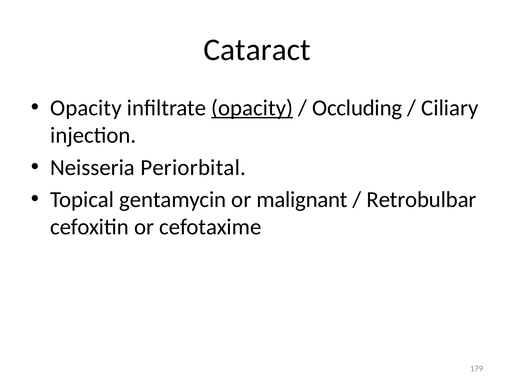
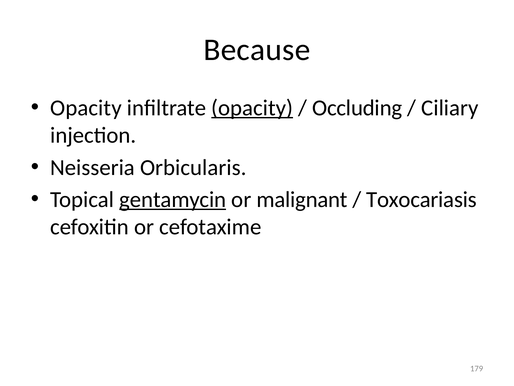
Cataract: Cataract -> Because
Periorbital: Periorbital -> Orbicularis
gentamycin underline: none -> present
Retrobulbar: Retrobulbar -> Toxocariasis
